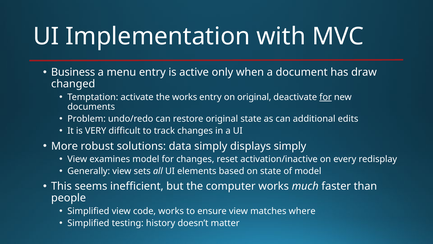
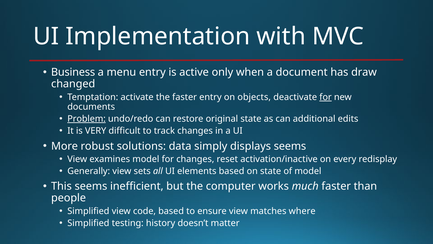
the works: works -> faster
on original: original -> objects
Problem underline: none -> present
displays simply: simply -> seems
code works: works -> based
